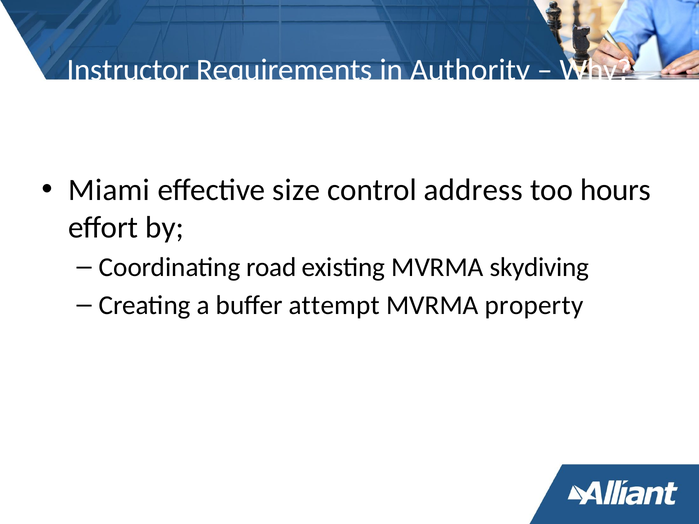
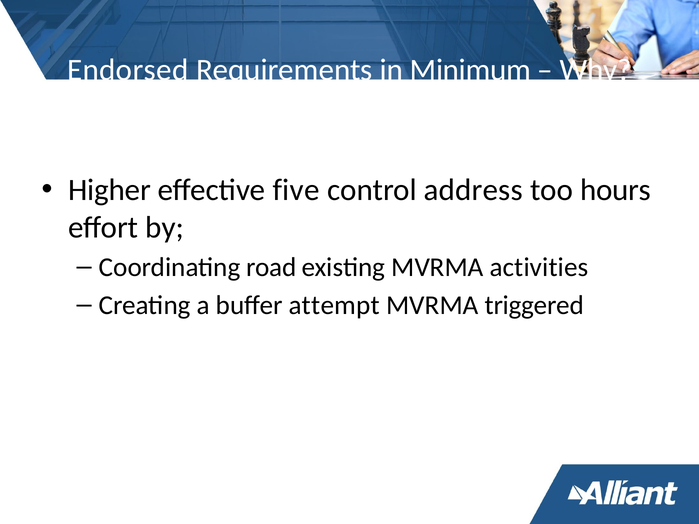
Instructor: Instructor -> Endorsed
Authority: Authority -> Minimum
Miami: Miami -> Higher
size: size -> five
skydiving: skydiving -> activities
property: property -> triggered
